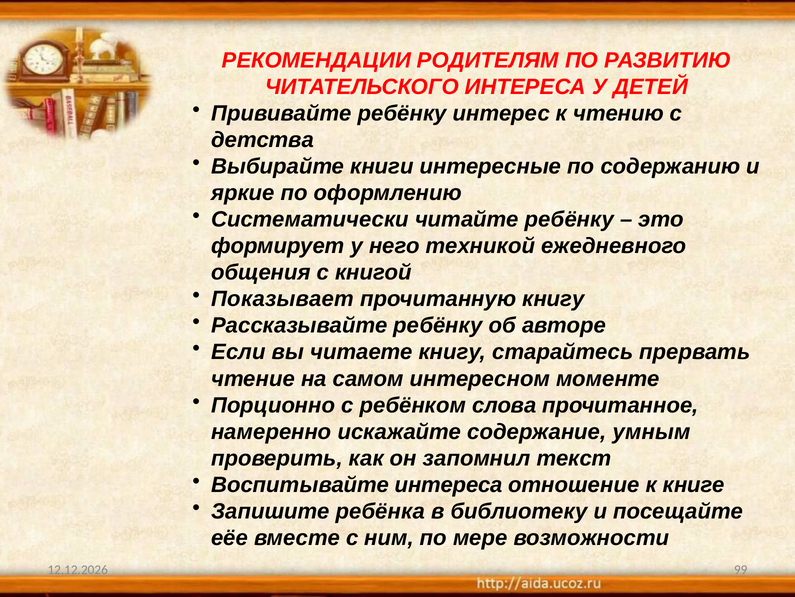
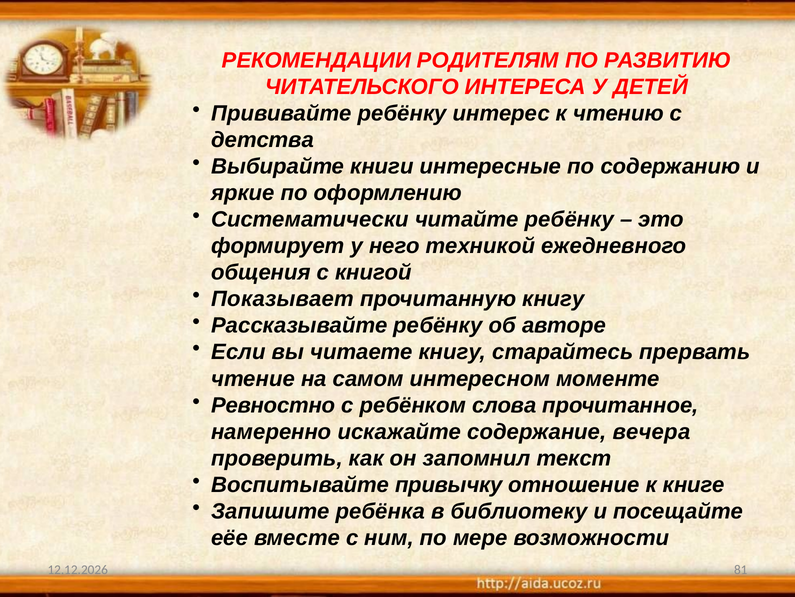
Порционно: Порционно -> Ревностно
умным: умным -> вечера
Воспитывайте интереса: интереса -> привычку
99: 99 -> 81
